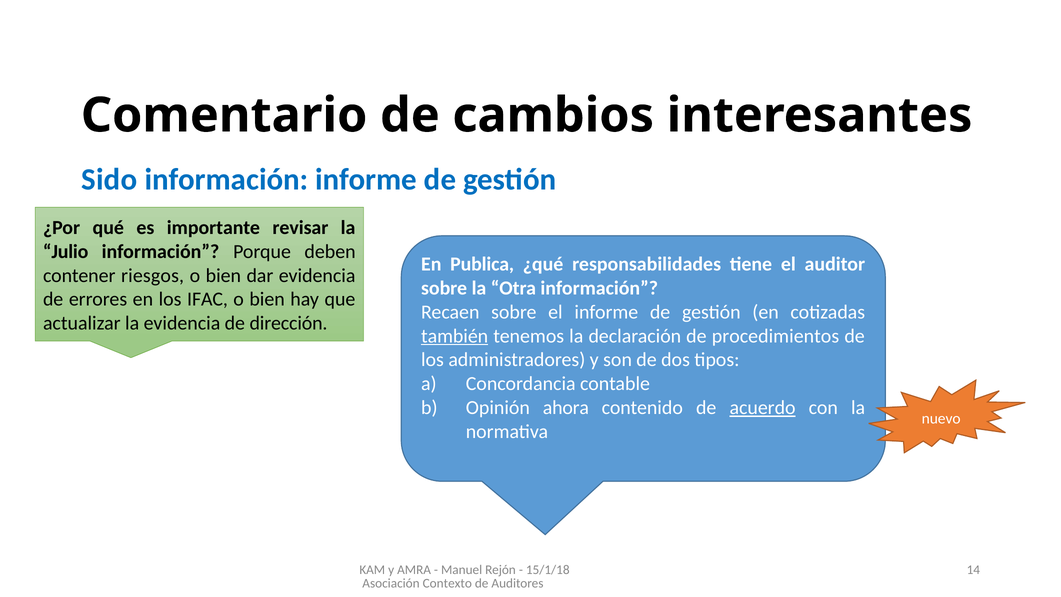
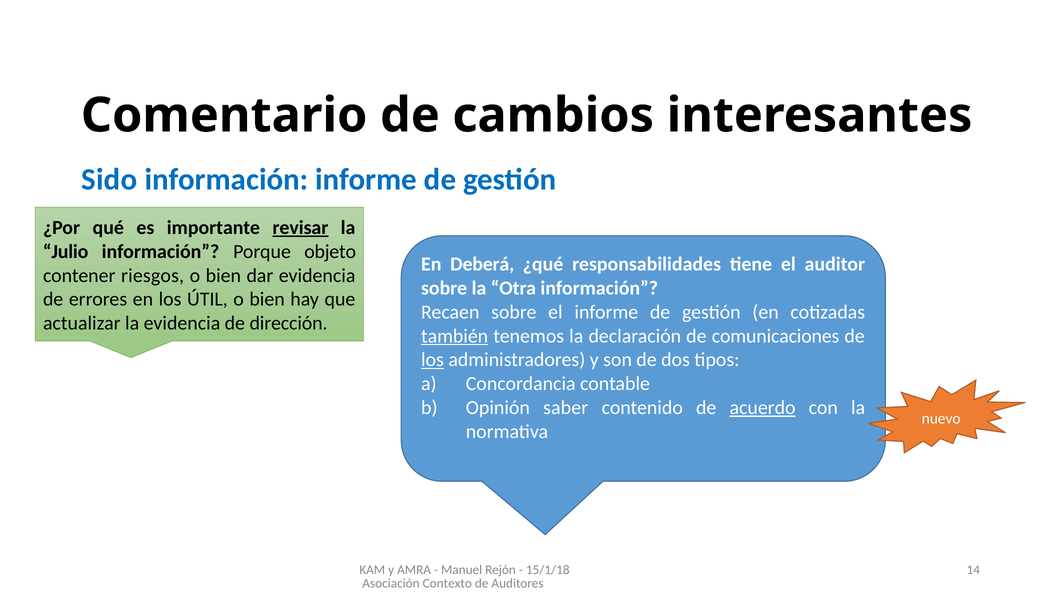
revisar underline: none -> present
deben: deben -> objeto
Publica: Publica -> Deberá
IFAC: IFAC -> ÚTIL
procedimientos: procedimientos -> comunicaciones
los at (432, 360) underline: none -> present
ahora: ahora -> saber
